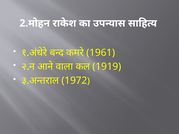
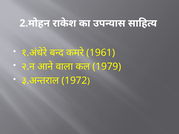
1919: 1919 -> 1979
